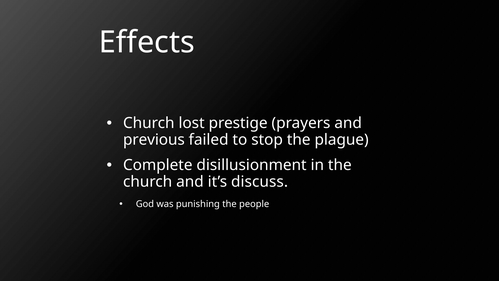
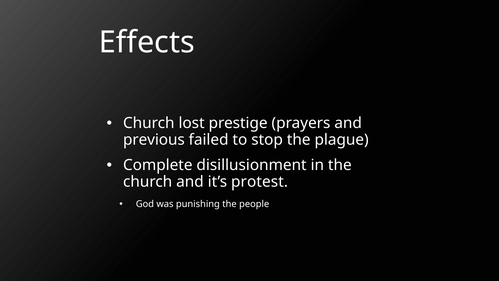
discuss: discuss -> protest
